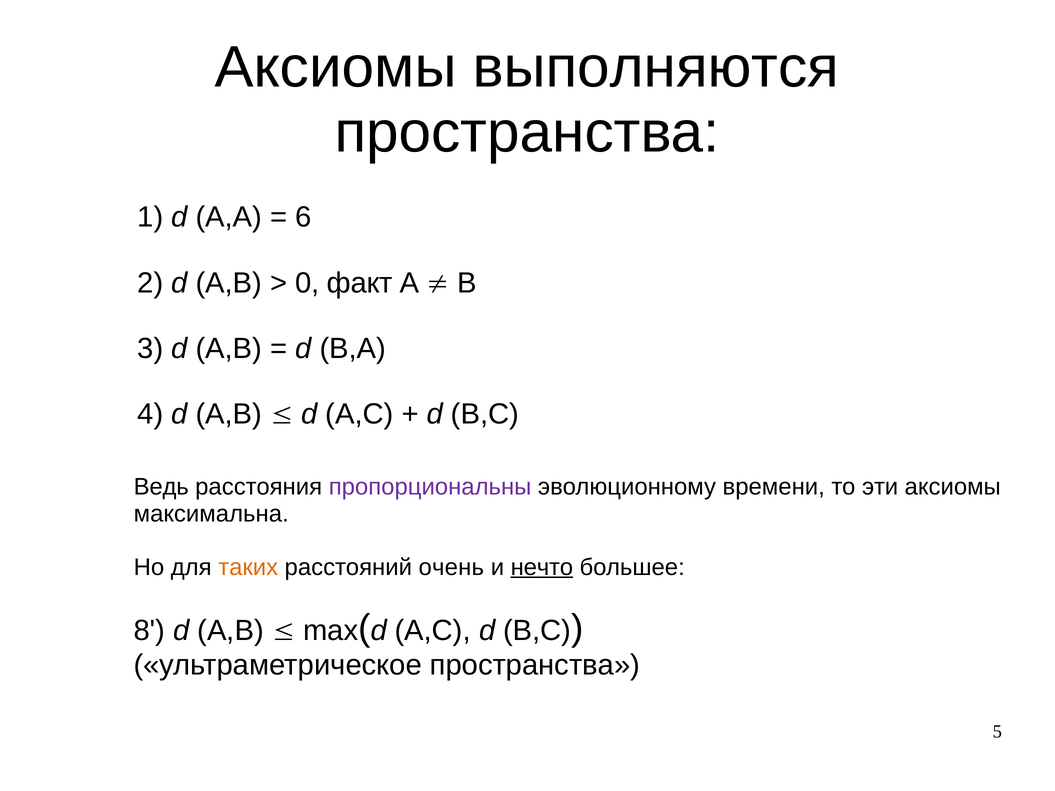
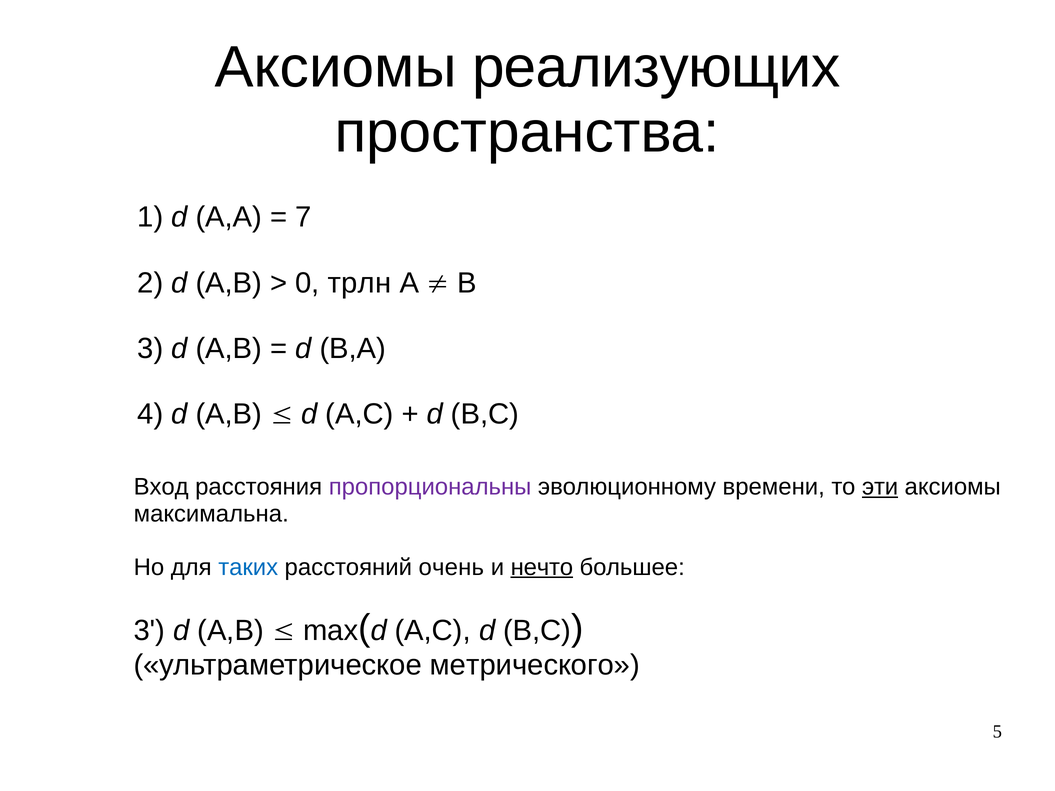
выполняются: выполняются -> реализующих
6: 6 -> 7
факт: факт -> трлн
Ведь: Ведь -> Вход
эти underline: none -> present
таких colour: orange -> blue
8 at (149, 631): 8 -> 3
ультраметрическое пространства: пространства -> метрического
